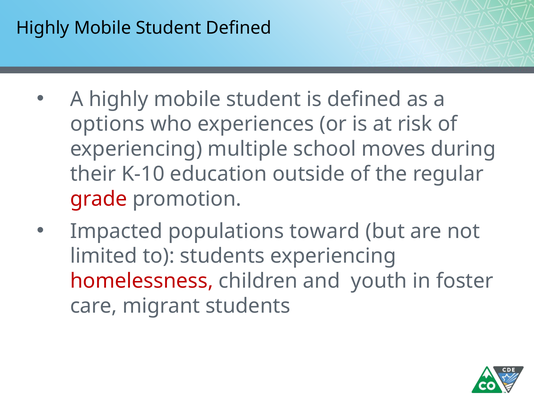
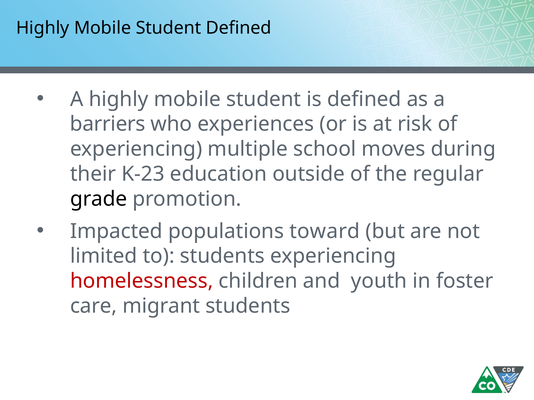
options: options -> barriers
K-10: K-10 -> K-23
grade colour: red -> black
